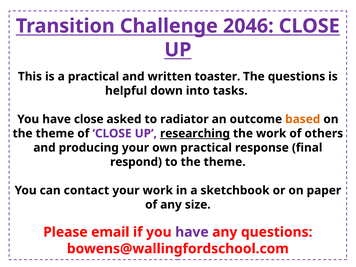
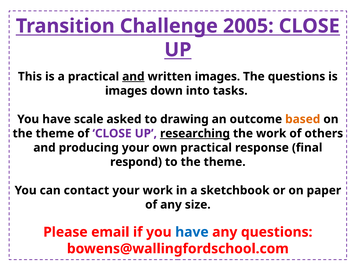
2046: 2046 -> 2005
and at (133, 76) underline: none -> present
written toaster: toaster -> images
helpful at (126, 91): helpful -> images
have close: close -> scale
radiator: radiator -> drawing
have at (192, 232) colour: purple -> blue
